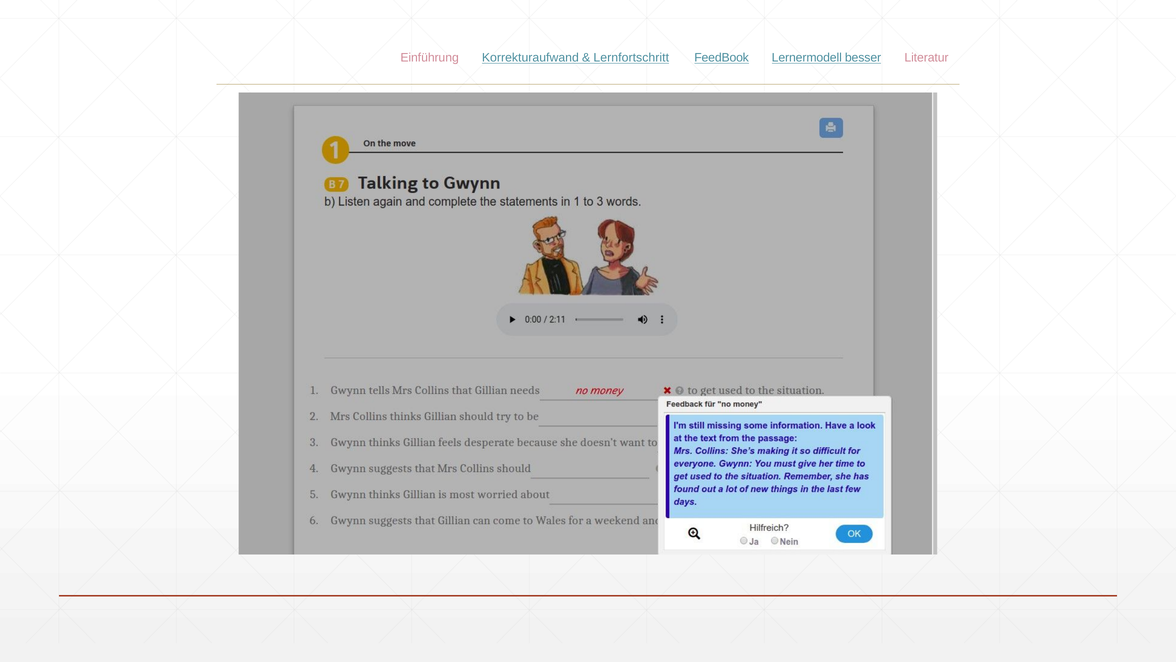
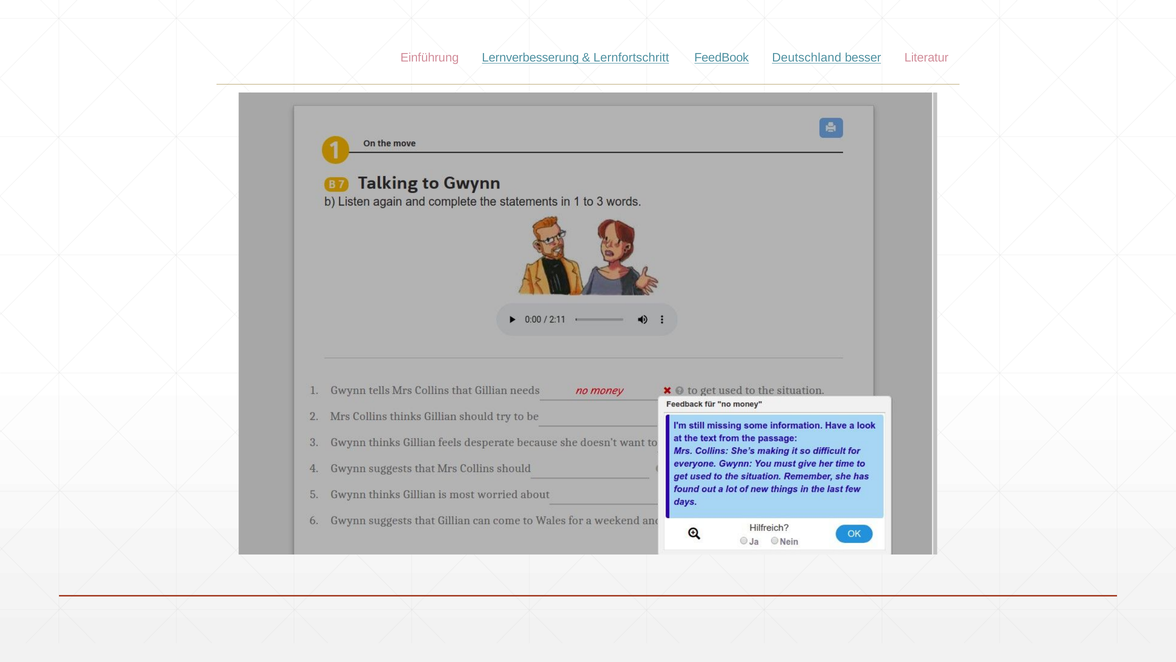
Korrekturaufwand: Korrekturaufwand -> Lernverbesserung
Lernermodell: Lernermodell -> Deutschland
